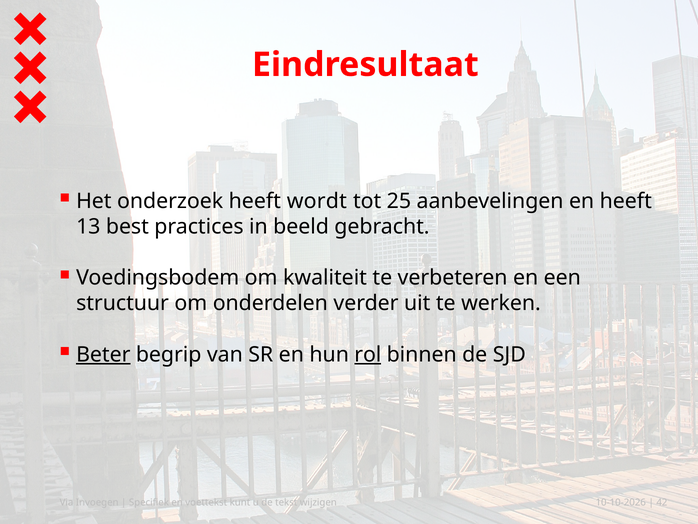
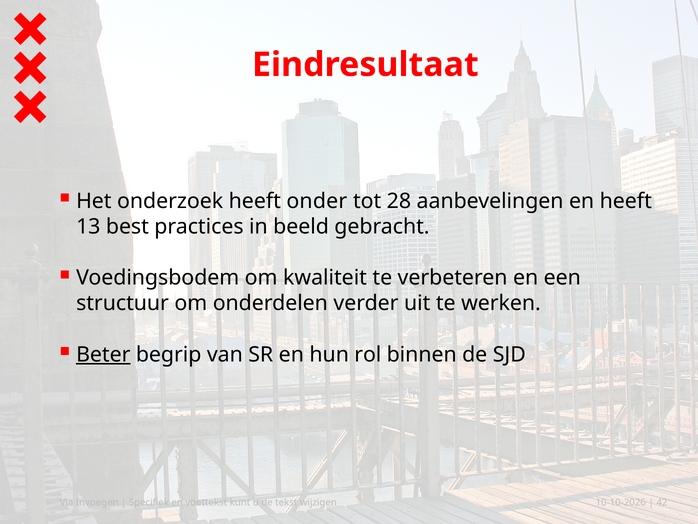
wordt: wordt -> onder
25: 25 -> 28
rol underline: present -> none
